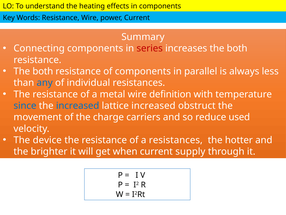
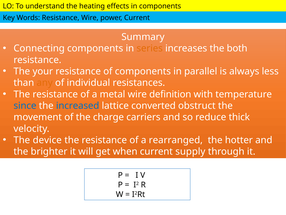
series colour: red -> orange
both at (43, 71): both -> your
any colour: blue -> orange
lattice increased: increased -> converted
used: used -> thick
a resistances: resistances -> rearranged
